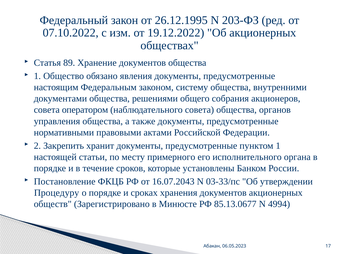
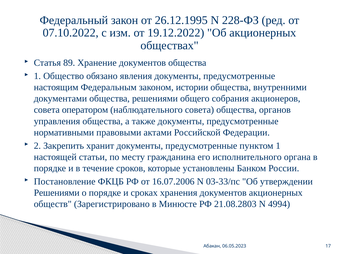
203-ФЗ: 203-ФЗ -> 228-ФЗ
систему: систему -> истории
примерного: примерного -> гражданина
16.07.2043: 16.07.2043 -> 16.07.2006
Процедуру at (57, 193): Процедуру -> Решениями
85.13.0677: 85.13.0677 -> 21.08.2803
